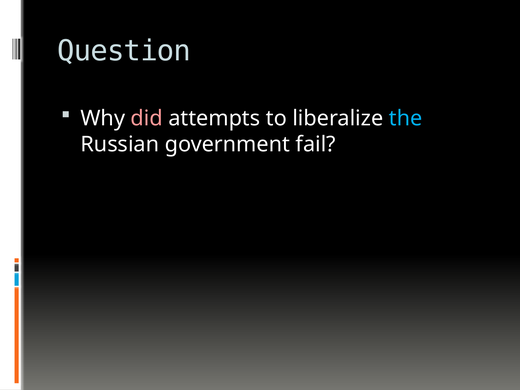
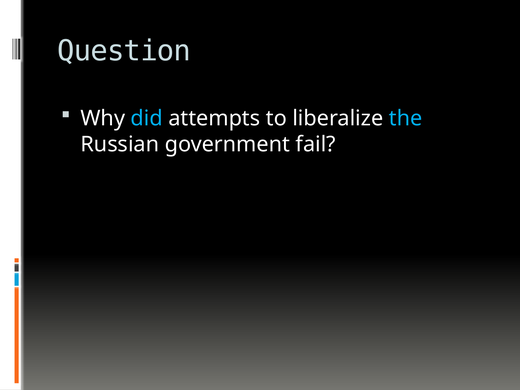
did colour: pink -> light blue
